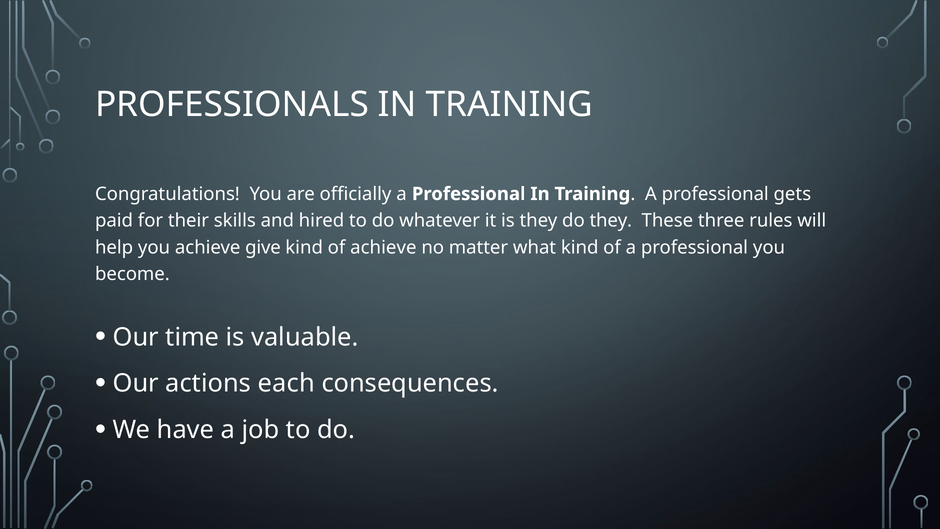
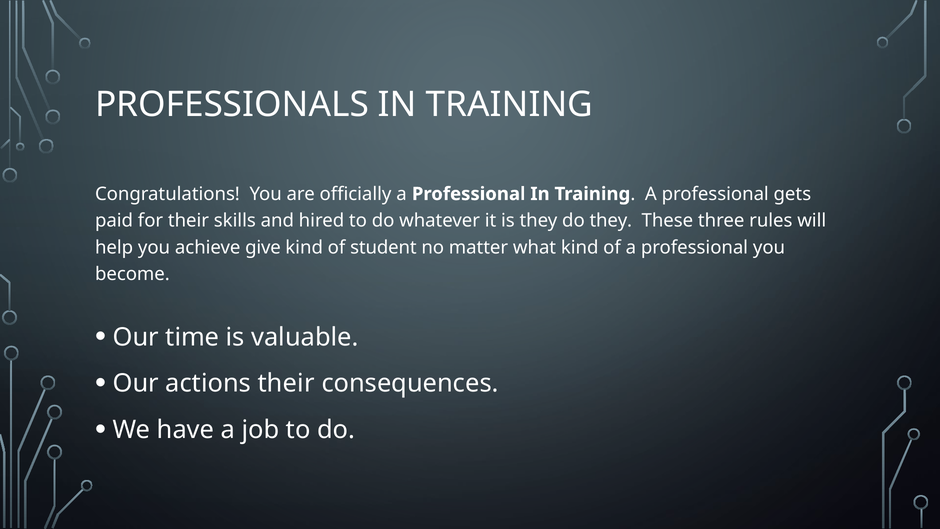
of achieve: achieve -> student
actions each: each -> their
